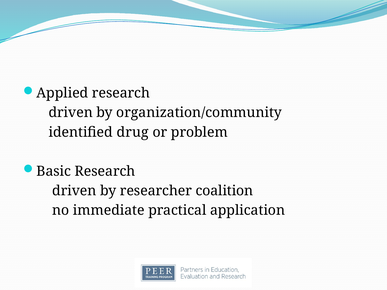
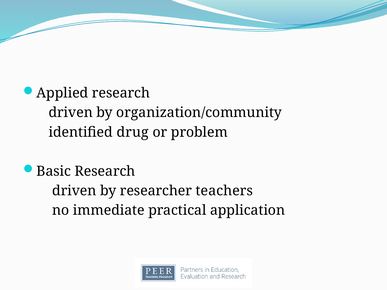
coalition: coalition -> teachers
